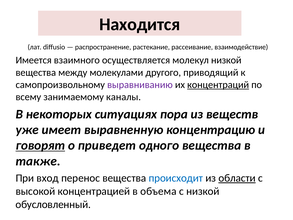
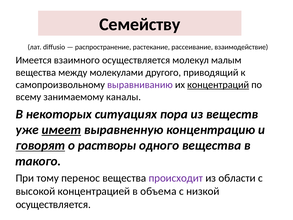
Находится: Находится -> Семейству
молекул низкой: низкой -> малым
имеет underline: none -> present
приведет: приведет -> растворы
также: также -> такого
вход: вход -> тому
происходит colour: blue -> purple
области underline: present -> none
обусловленный at (53, 204): обусловленный -> осуществляется
